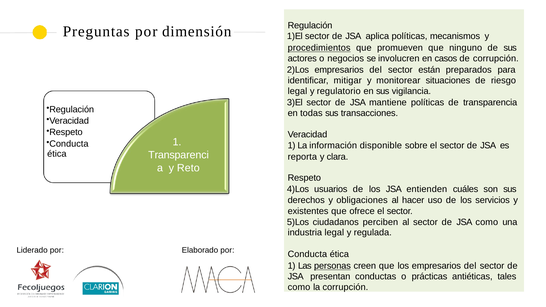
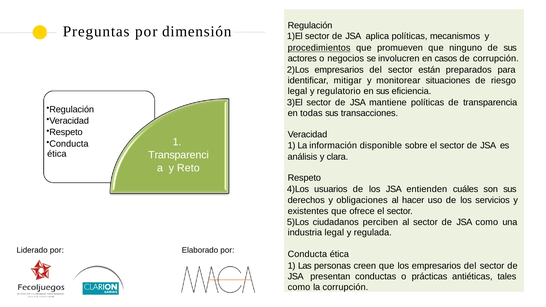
vigilancia: vigilancia -> eficiencia
reporta: reporta -> análisis
personas underline: present -> none
